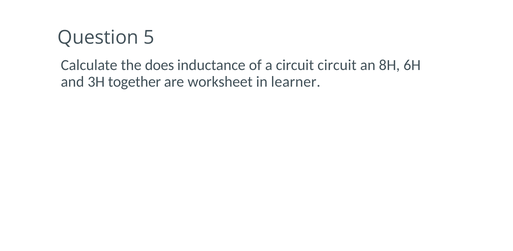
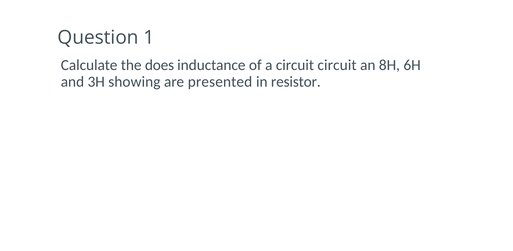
5: 5 -> 1
together: together -> showing
worksheet: worksheet -> presented
learner: learner -> resistor
